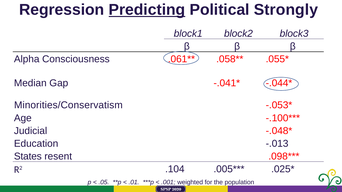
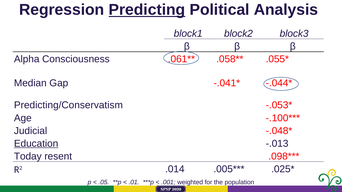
Strongly: Strongly -> Analysis
Minorities/Conservatism: Minorities/Conservatism -> Predicting/Conservatism
Education underline: none -> present
States: States -> Today
.104: .104 -> .014
